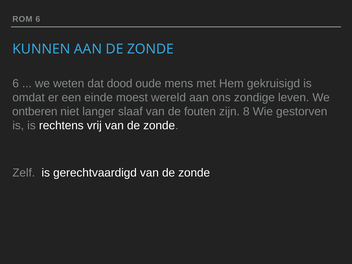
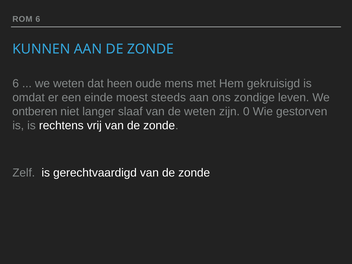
dood: dood -> heen
wereld: wereld -> steeds
de fouten: fouten -> weten
8: 8 -> 0
